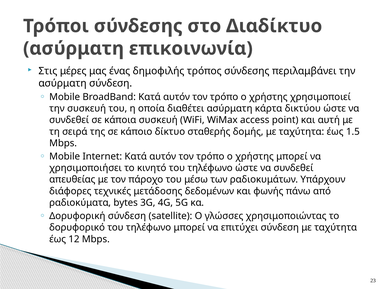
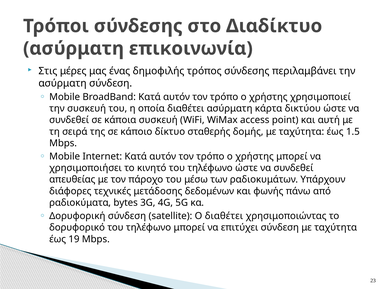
Ο γλώσσες: γλώσσες -> διαθέτει
12: 12 -> 19
